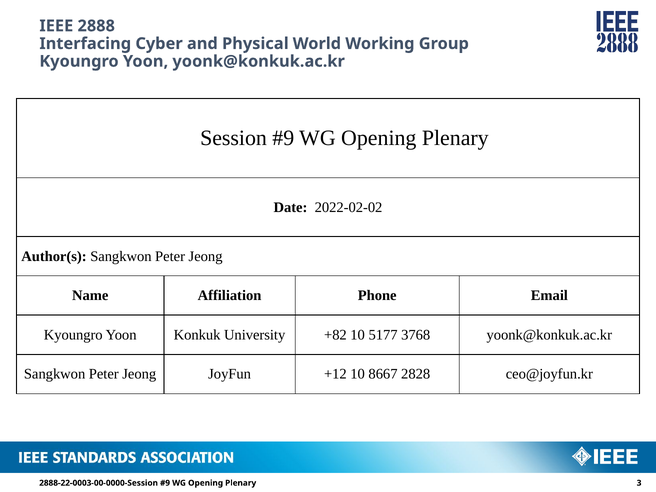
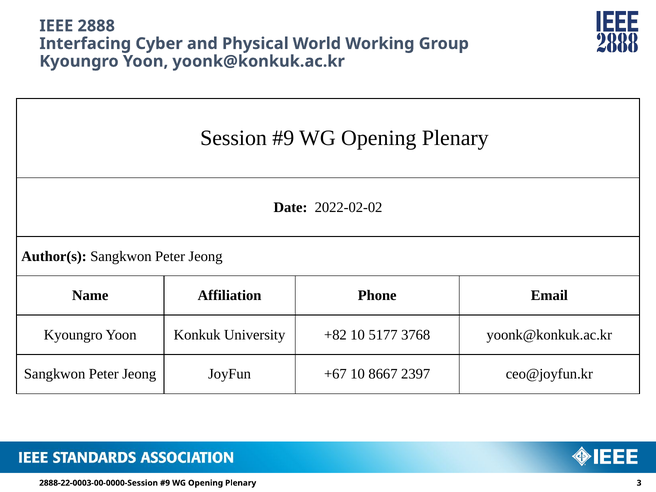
+12: +12 -> +67
2828: 2828 -> 2397
